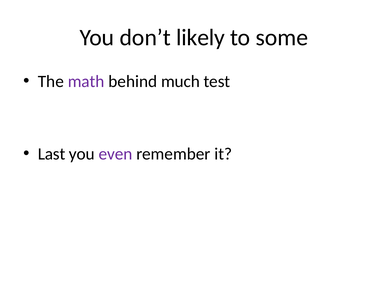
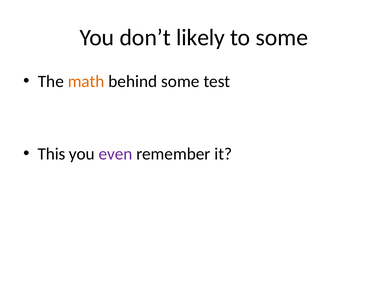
math colour: purple -> orange
behind much: much -> some
Last: Last -> This
